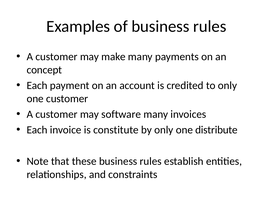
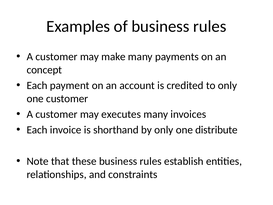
software: software -> executes
constitute: constitute -> shorthand
